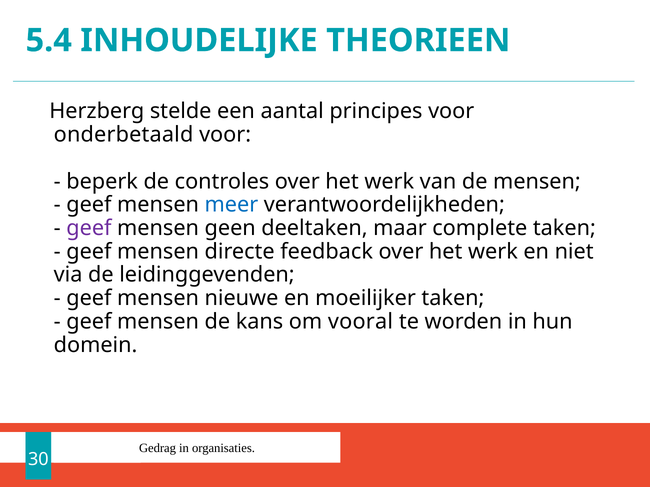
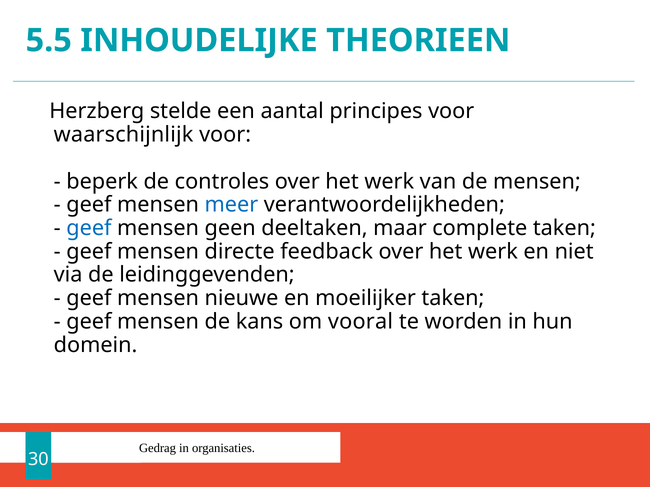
5.4: 5.4 -> 5.5
onderbetaald: onderbetaald -> waarschijnlijk
geef at (89, 228) colour: purple -> blue
